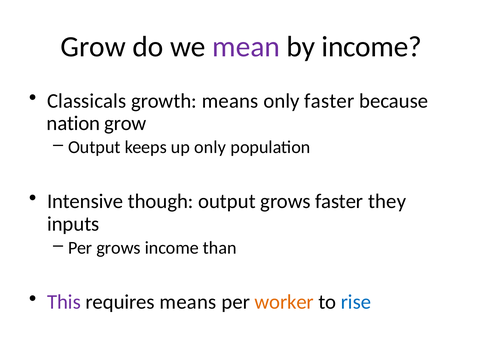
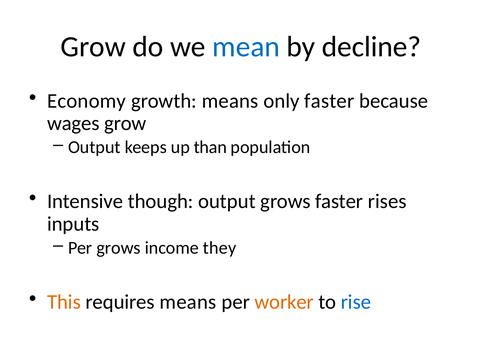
mean colour: purple -> blue
by income: income -> decline
Classicals: Classicals -> Economy
nation: nation -> wages
up only: only -> than
they: they -> rises
than: than -> they
This colour: purple -> orange
